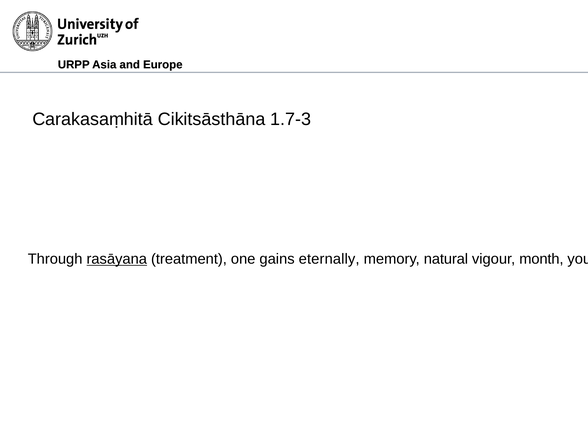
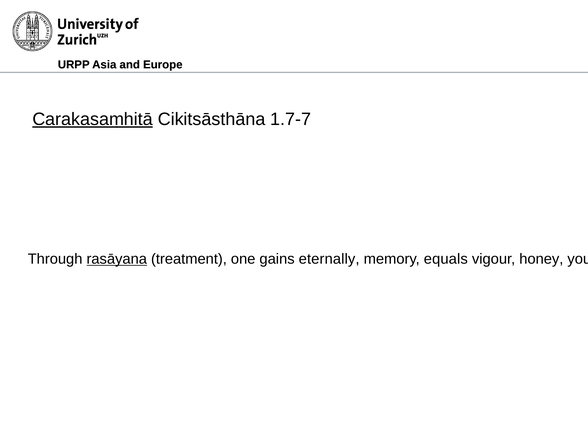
Carakasaṃhitā underline: none -> present
1.7-3: 1.7-3 -> 1.7-7
natural: natural -> equals
month: month -> honey
